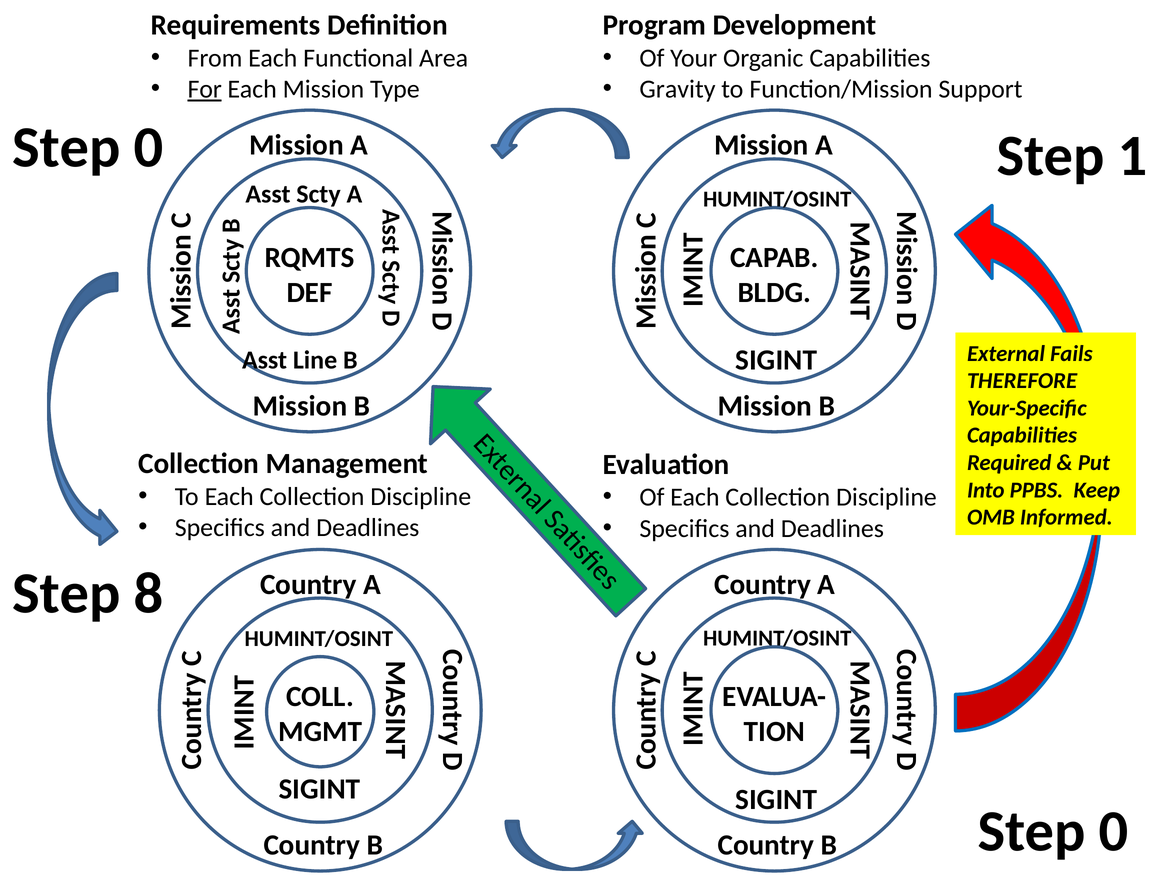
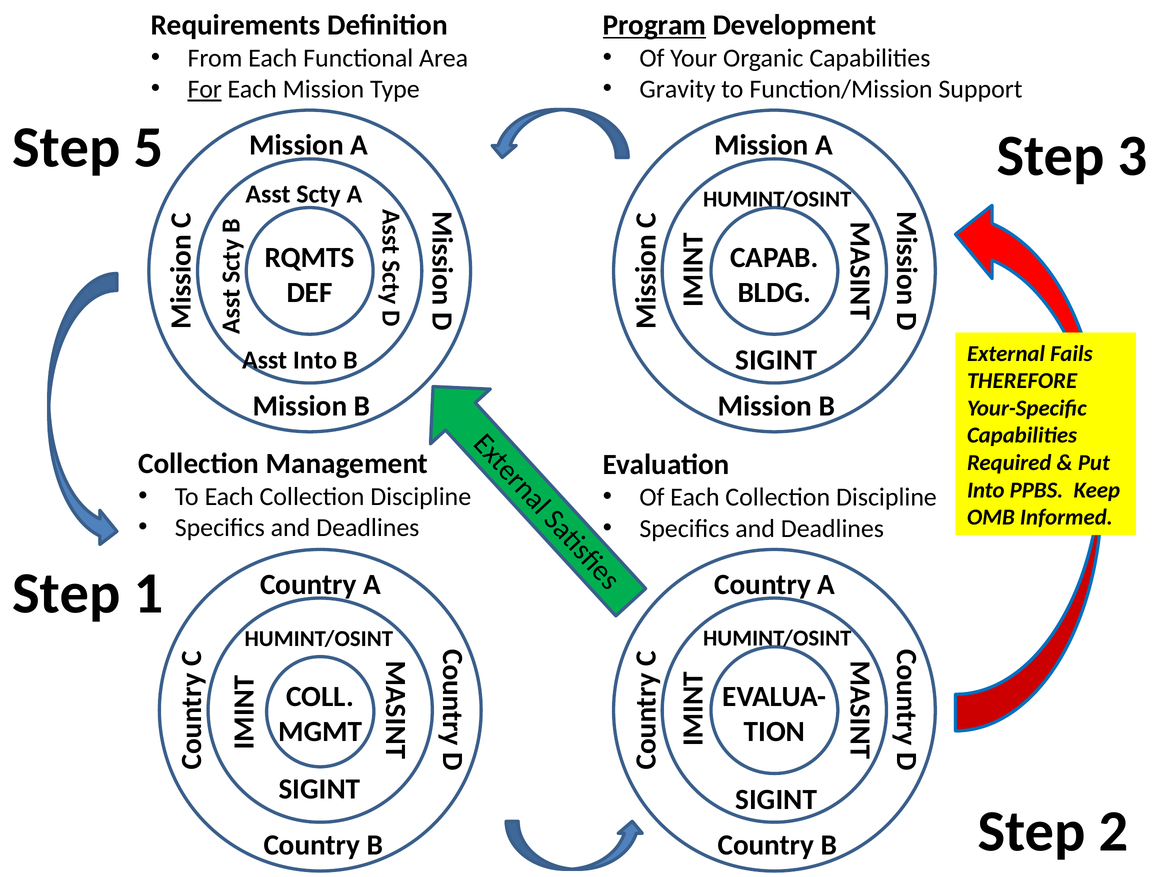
Program underline: none -> present
0 at (148, 147): 0 -> 5
1: 1 -> 3
Asst Line: Line -> Into
8: 8 -> 1
0 at (1114, 832): 0 -> 2
